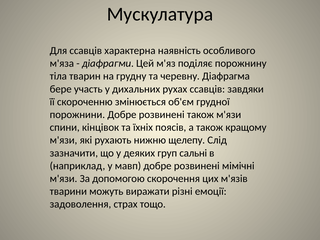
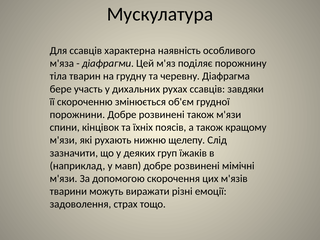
сальні: сальні -> їжаків
